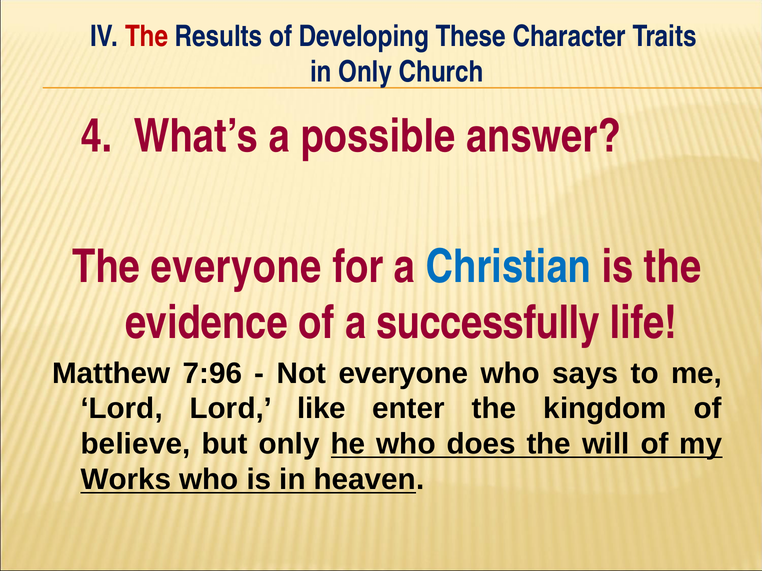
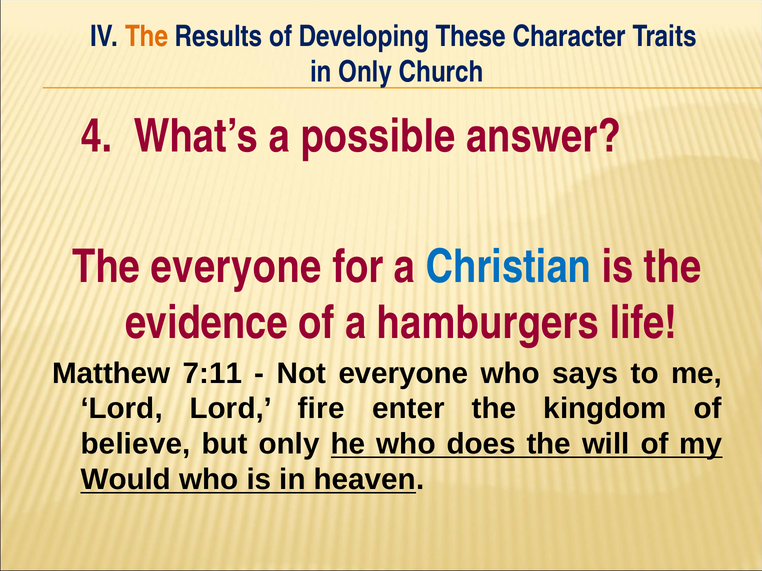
The at (147, 36) colour: red -> orange
successfully: successfully -> hamburgers
7:96: 7:96 -> 7:11
like: like -> fire
Works: Works -> Would
